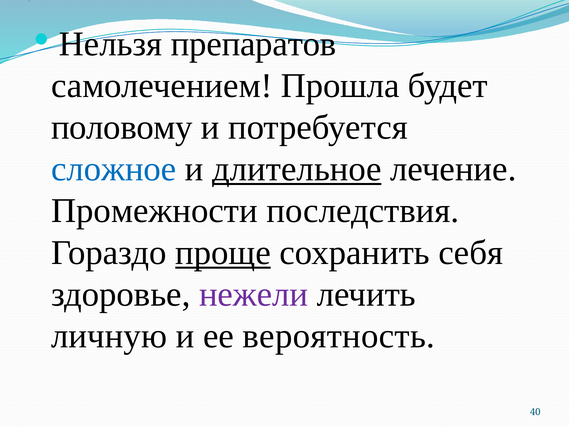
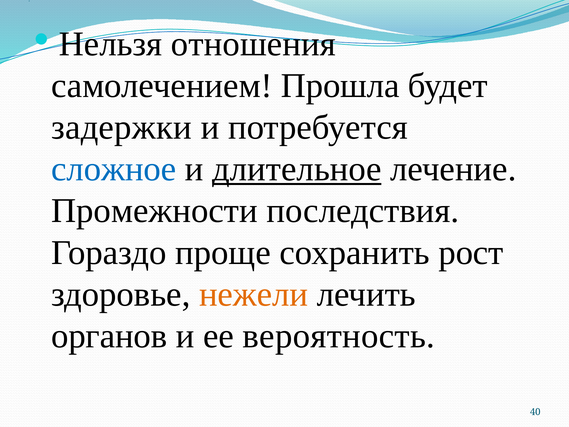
препаратов: препаратов -> отношения
половому: половому -> задержки
проще underline: present -> none
себя: себя -> рост
нежели colour: purple -> orange
личную: личную -> органов
